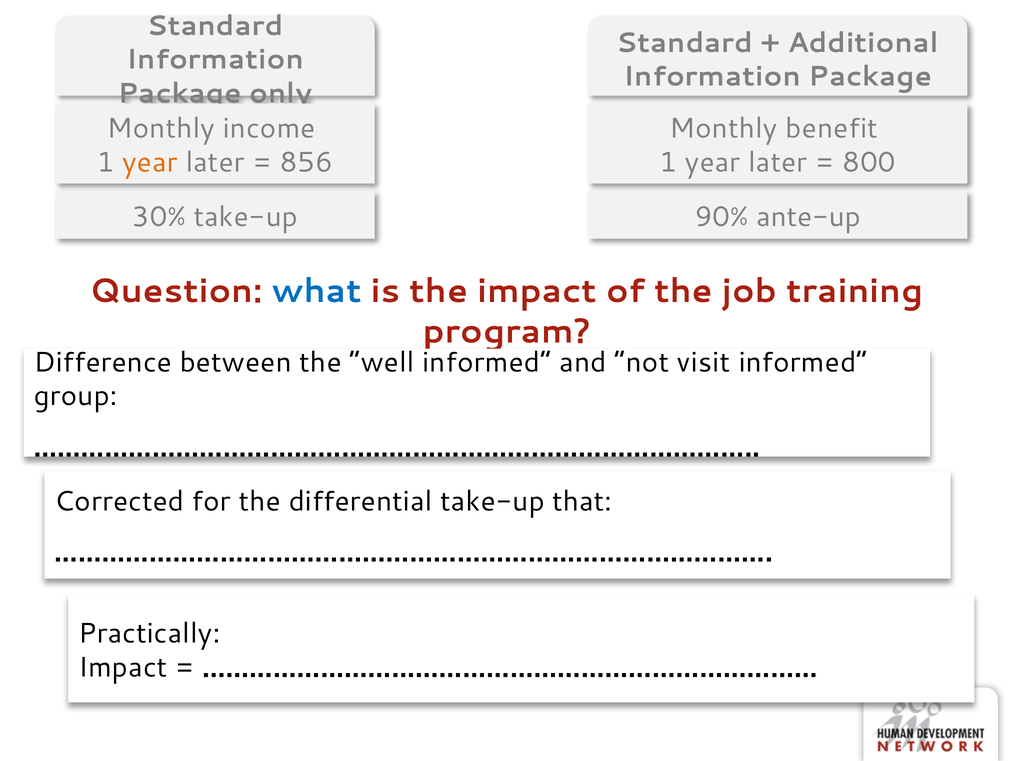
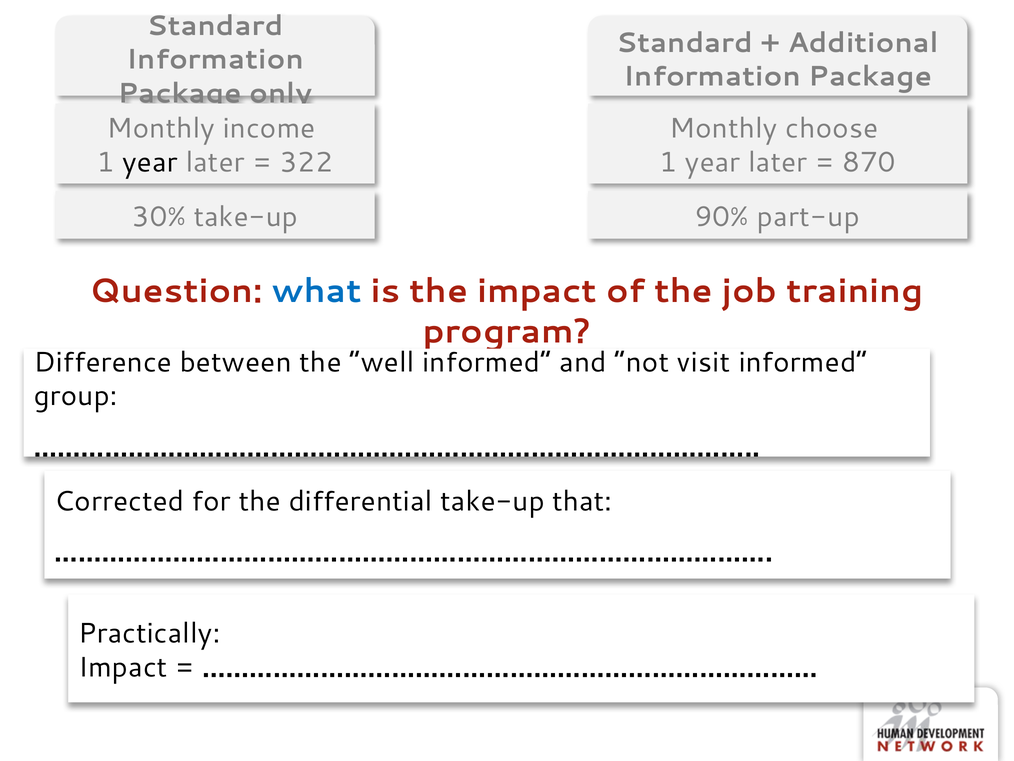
benefit: benefit -> choose
year at (150, 162) colour: orange -> black
856: 856 -> 322
800: 800 -> 870
ante-up: ante-up -> part-up
